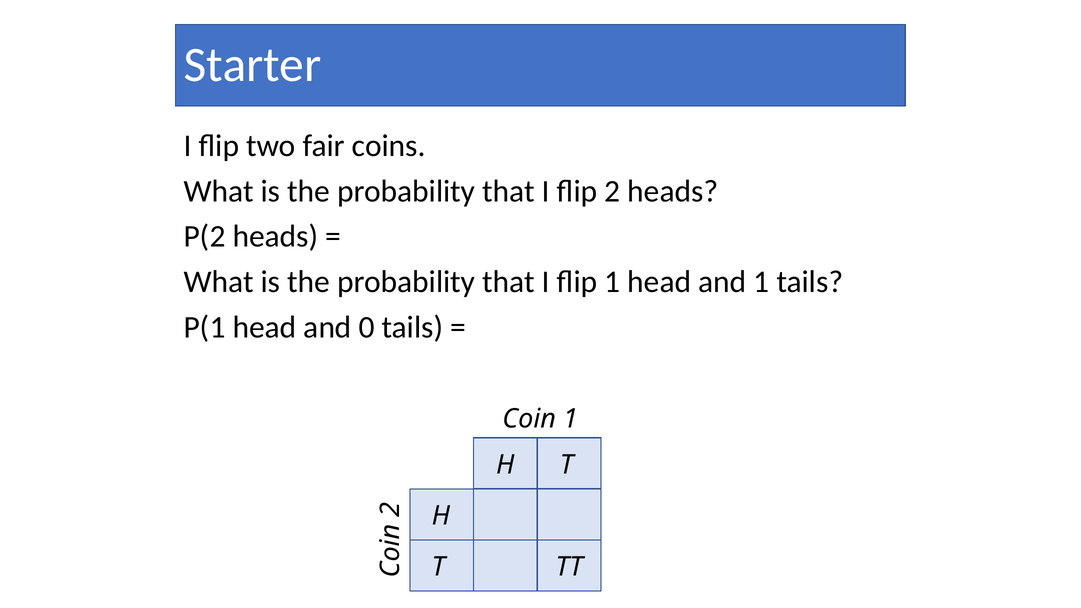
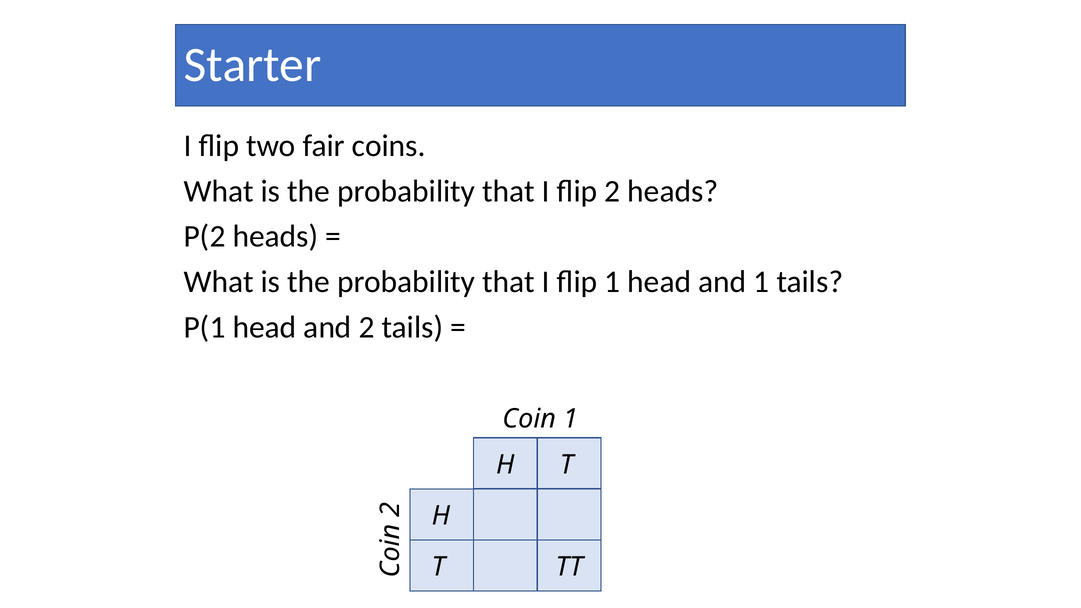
and 0: 0 -> 2
